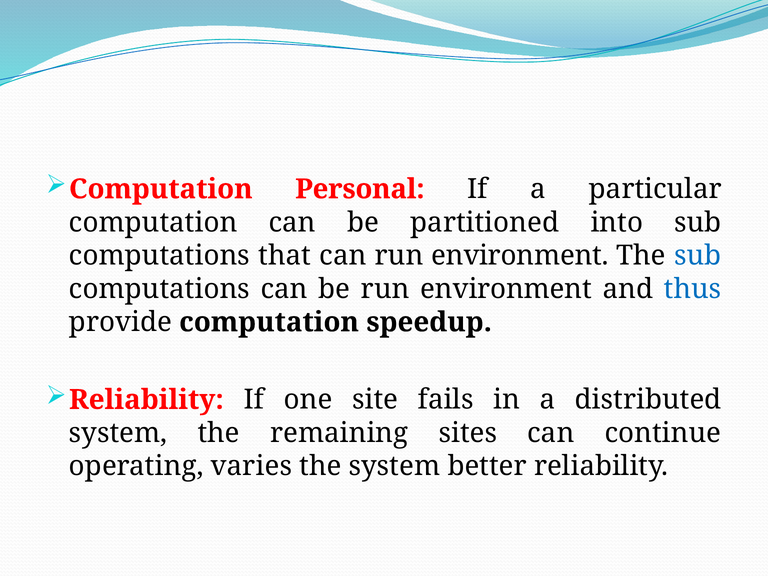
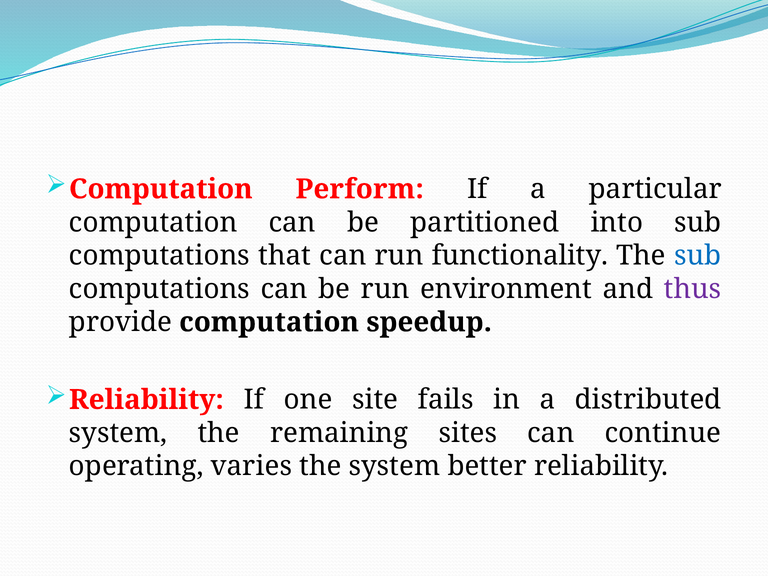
Personal: Personal -> Perform
can run environment: environment -> functionality
thus colour: blue -> purple
